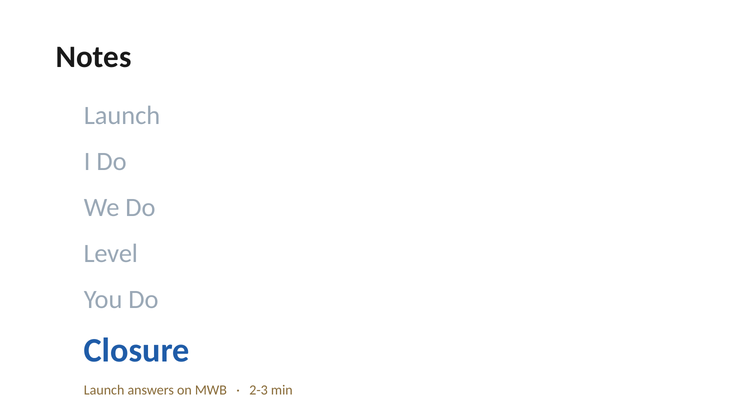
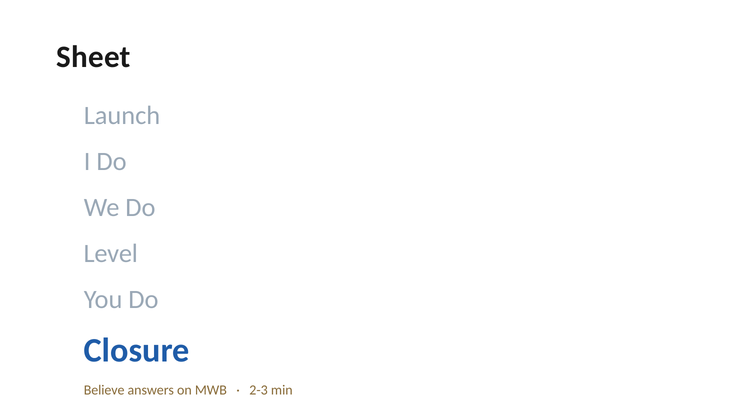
Notes: Notes -> Sheet
Launch at (104, 390): Launch -> Believe
